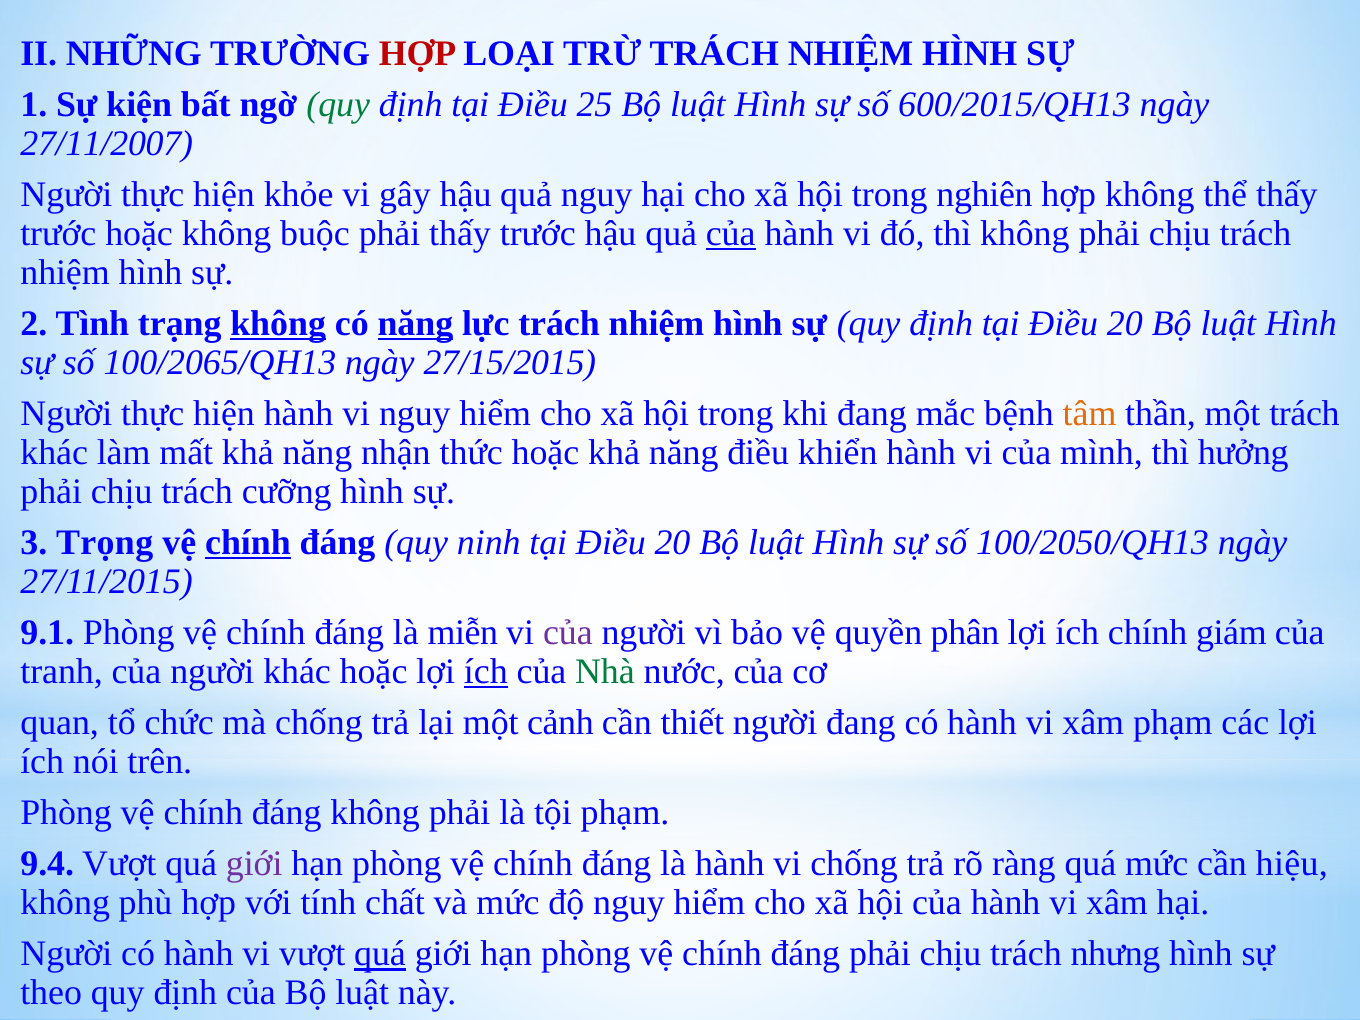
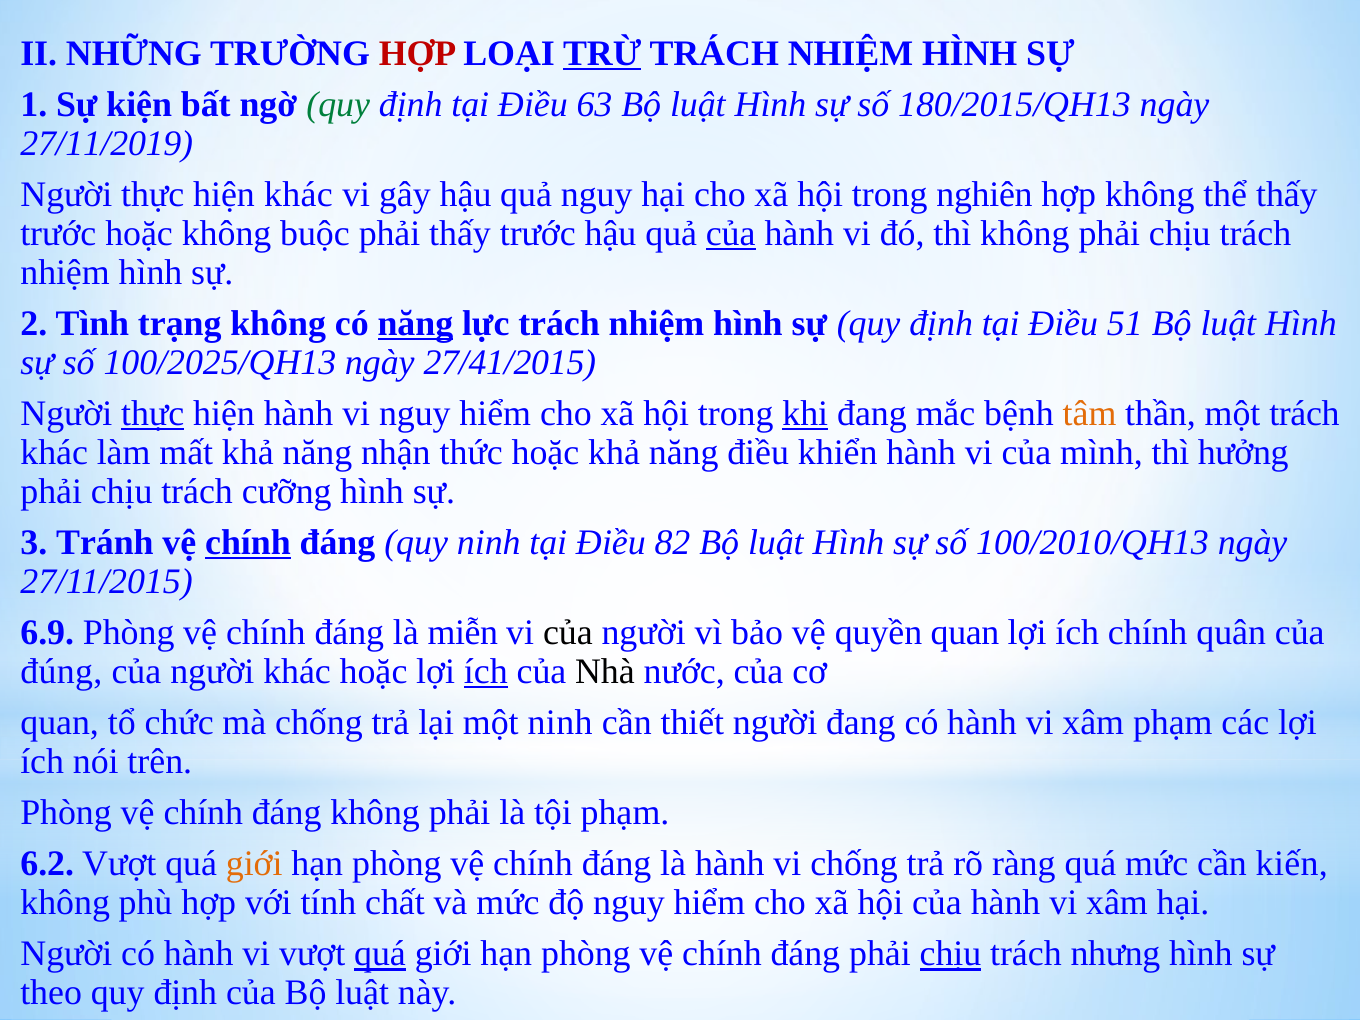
TRỪ underline: none -> present
25: 25 -> 63
600/2015/QH13: 600/2015/QH13 -> 180/2015/QH13
27/11/2007: 27/11/2007 -> 27/11/2019
hiện khỏe: khỏe -> khác
không at (278, 324) underline: present -> none
định tại Điều 20: 20 -> 51
100/2065/QH13: 100/2065/QH13 -> 100/2025/QH13
27/15/2015: 27/15/2015 -> 27/41/2015
thực at (153, 414) underline: none -> present
khi underline: none -> present
Trọng: Trọng -> Tránh
20 at (672, 543): 20 -> 82
100/2050/QH13: 100/2050/QH13 -> 100/2010/QH13
9.1: 9.1 -> 6.9
của at (568, 633) colour: purple -> black
quyền phân: phân -> quan
giám: giám -> quân
tranh: tranh -> đúng
Nhà colour: green -> black
một cảnh: cảnh -> ninh
9.4: 9.4 -> 6.2
giới at (254, 864) colour: purple -> orange
hiệu: hiệu -> kiến
chịu at (950, 954) underline: none -> present
